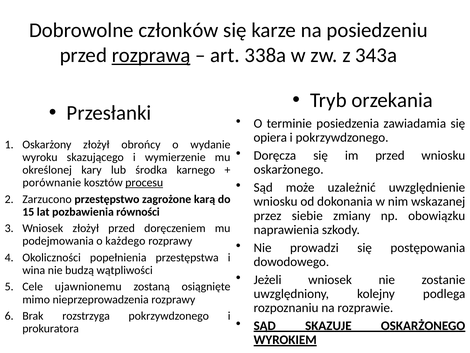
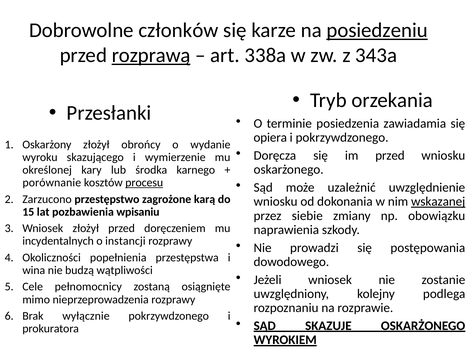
posiedzeniu underline: none -> present
wskazanej underline: none -> present
równości: równości -> wpisaniu
podejmowania: podejmowania -> incydentalnych
każdego: każdego -> instancji
ujawnionemu: ujawnionemu -> pełnomocnicy
rozstrzyga: rozstrzyga -> wyłącznie
